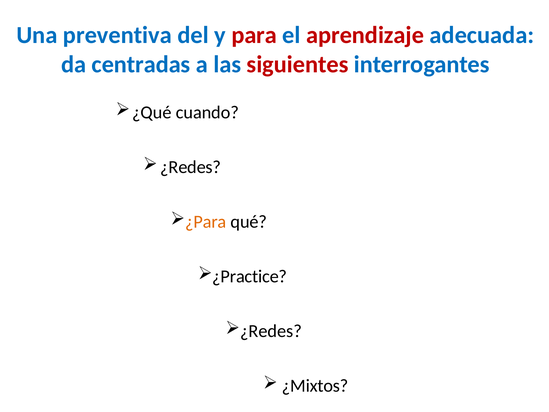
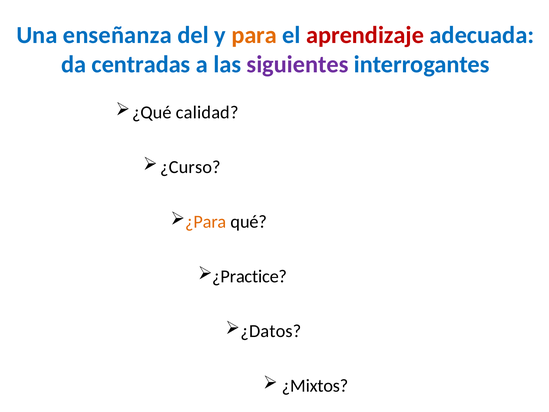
preventiva: preventiva -> enseñanza
para colour: red -> orange
siguientes colour: red -> purple
cuando: cuando -> calidad
¿Redes at (191, 167): ¿Redes -> ¿Curso
¿Redes at (271, 331): ¿Redes -> ¿Datos
